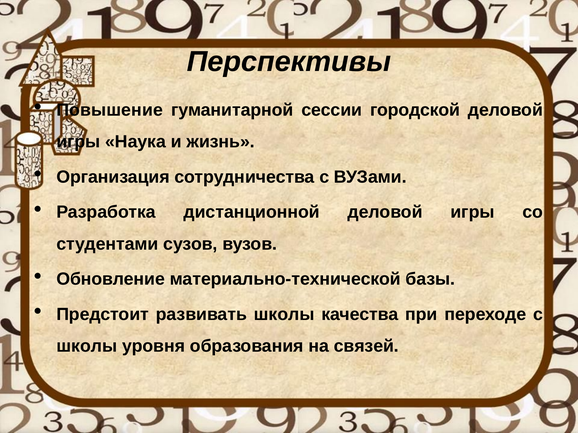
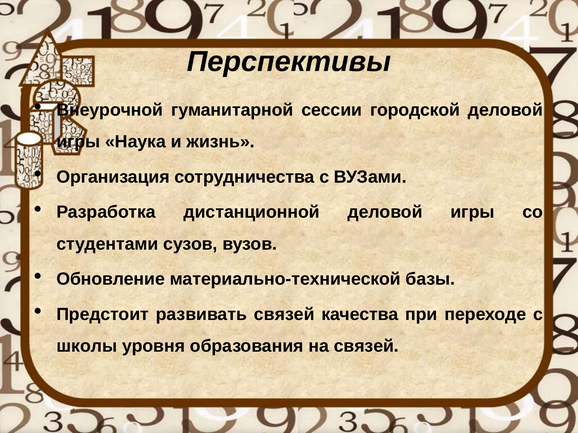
Повышение: Повышение -> Внеурочной
развивать школы: школы -> связей
